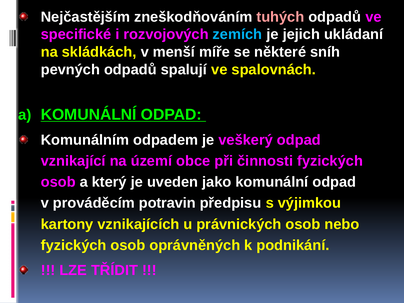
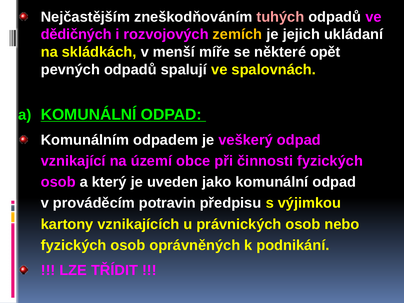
specifické: specifické -> dědičných
zemích colour: light blue -> yellow
sníh: sníh -> opět
